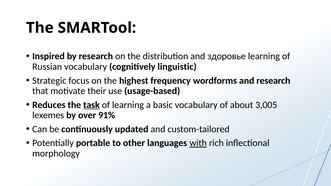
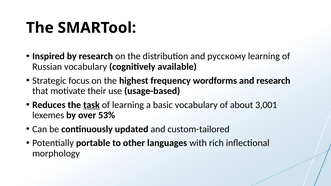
здоровье: здоровье -> русскому
linguistic: linguistic -> available
3,005: 3,005 -> 3,001
91%: 91% -> 53%
with underline: present -> none
